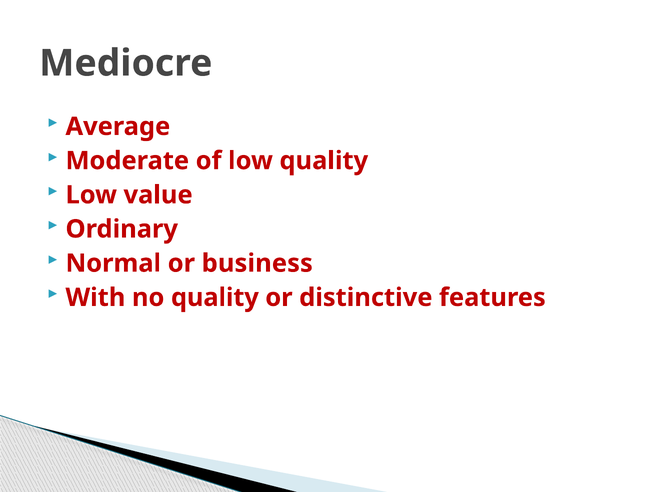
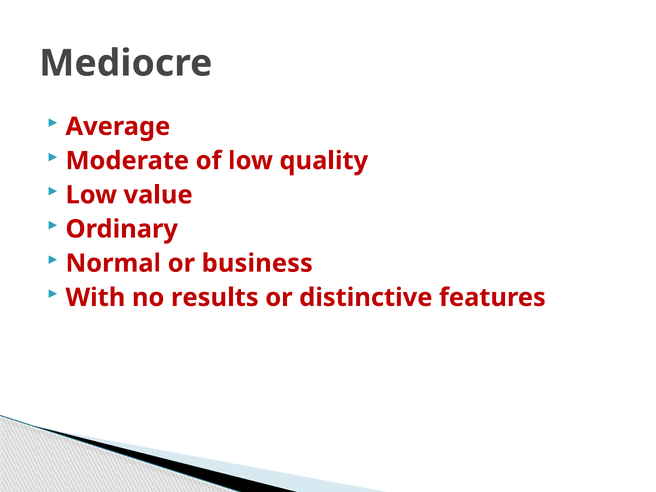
no quality: quality -> results
